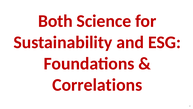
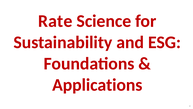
Both: Both -> Rate
Correlations: Correlations -> Applications
